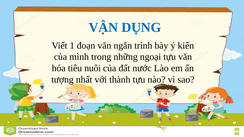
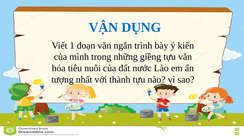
ngoại: ngoại -> giềng
